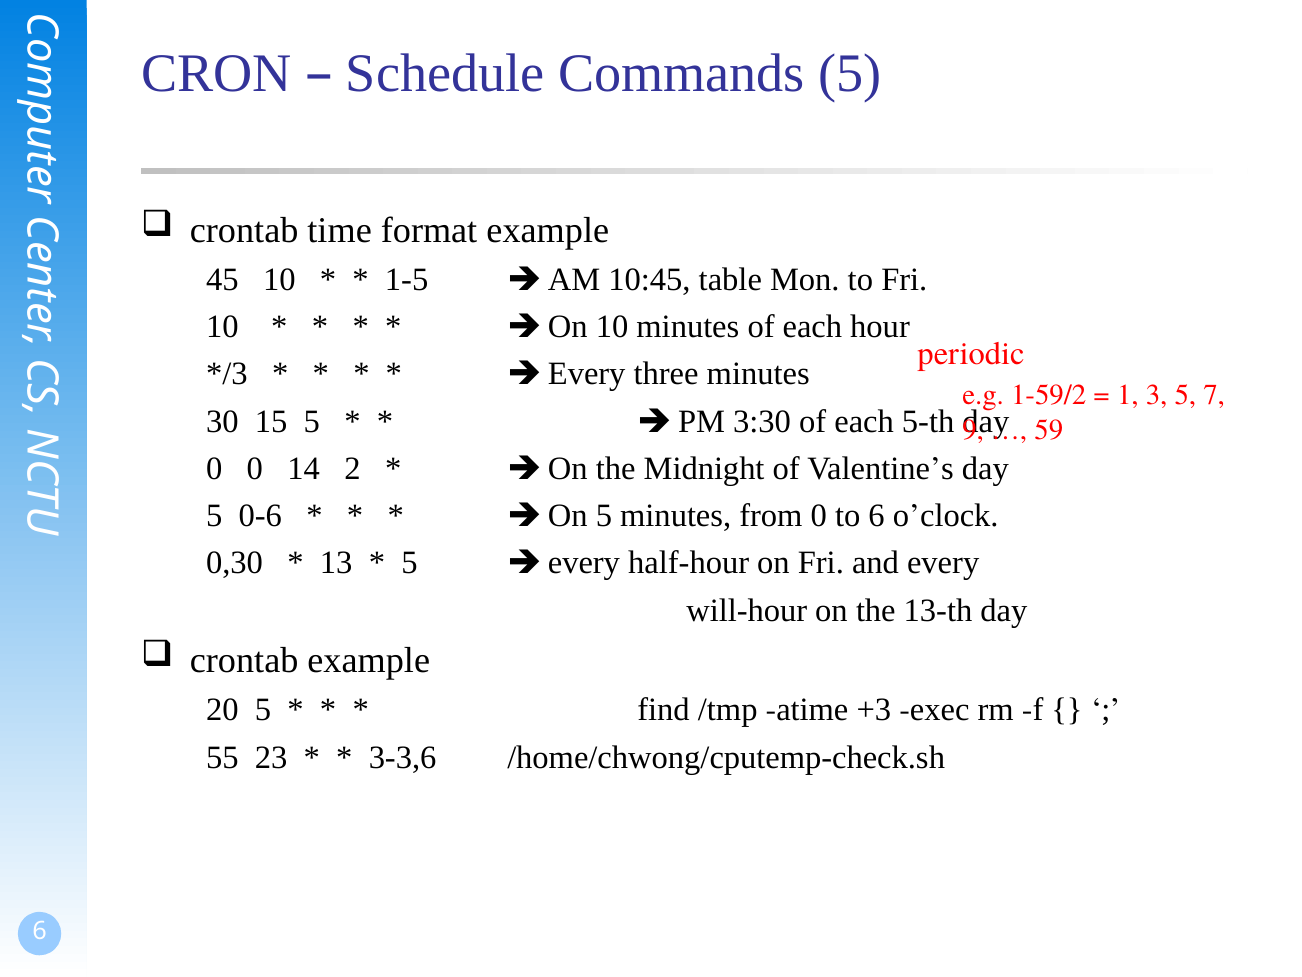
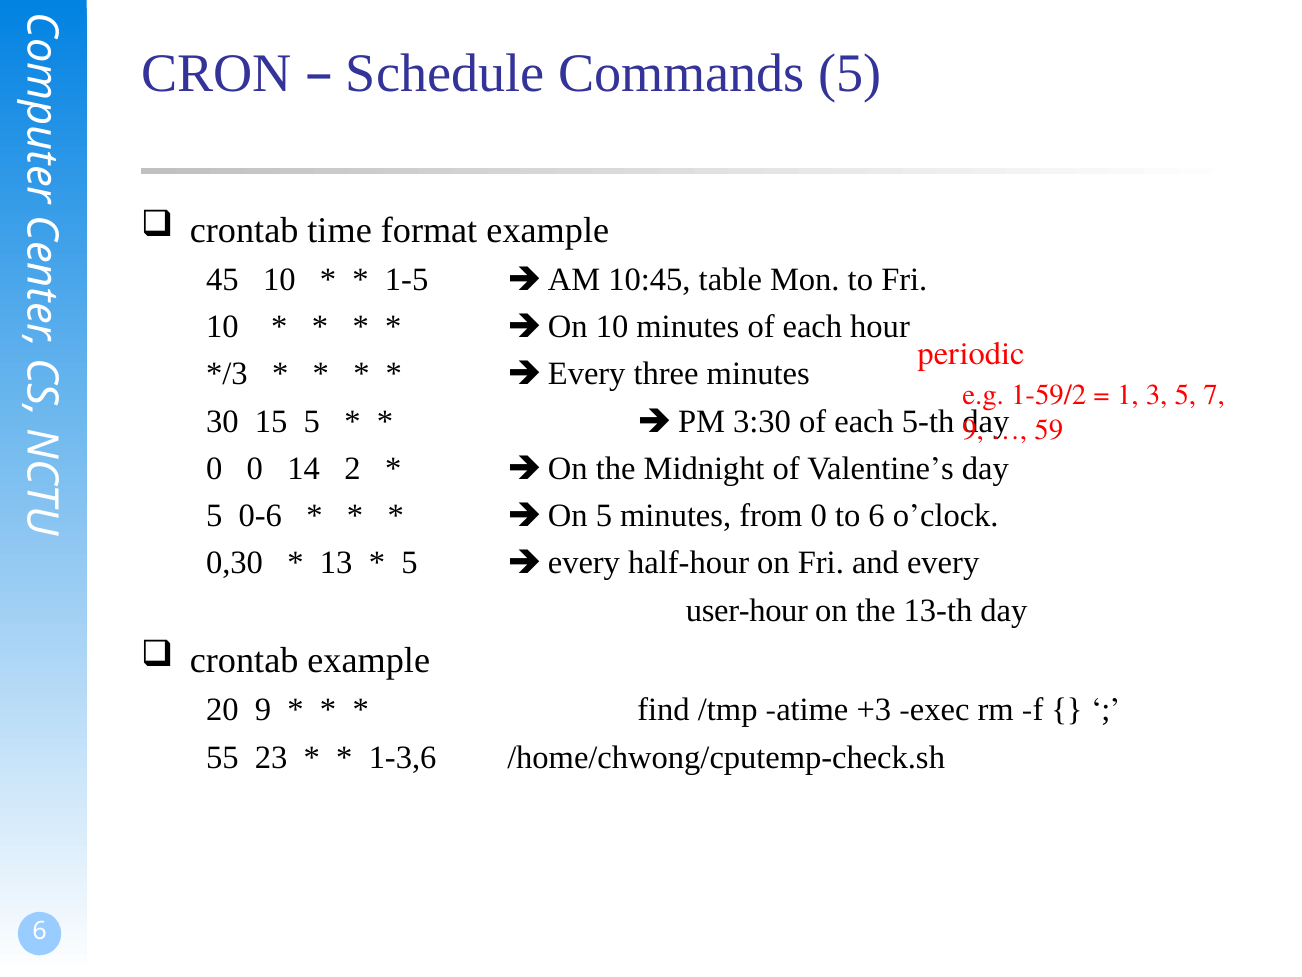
will-hour: will-hour -> user-hour
20 5: 5 -> 9
3-3,6: 3-3,6 -> 1-3,6
